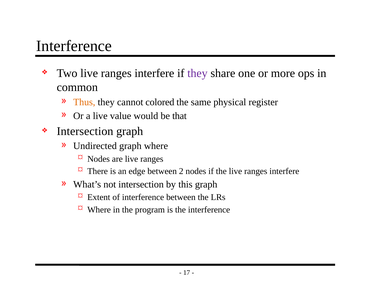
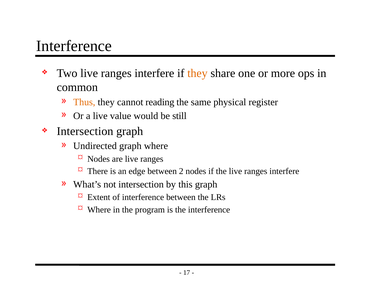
they at (197, 73) colour: purple -> orange
colored: colored -> reading
that: that -> still
